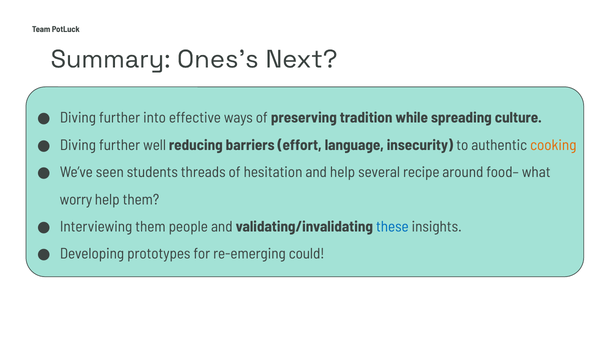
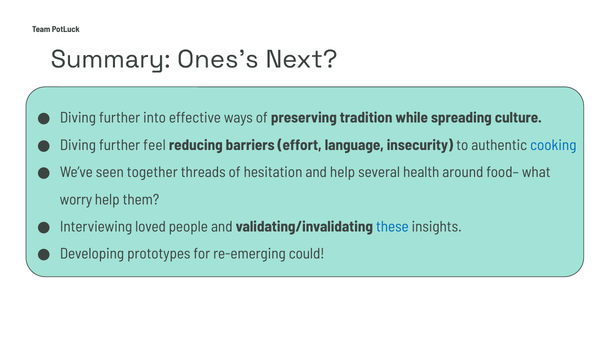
well: well -> feel
cooking colour: orange -> blue
students: students -> together
recipe: recipe -> health
Interviewing them: them -> loved
